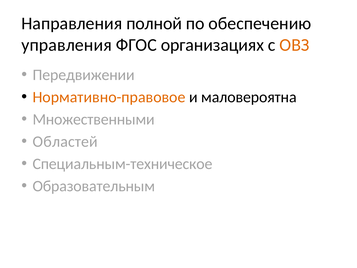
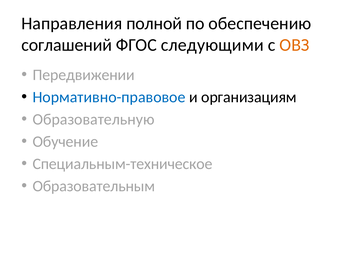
управления: управления -> соглашений
организациях: организациях -> следующими
Нормативно-правовое colour: orange -> blue
маловероятна: маловероятна -> организациям
Множественными: Множественными -> Образовательную
Областей: Областей -> Обучение
